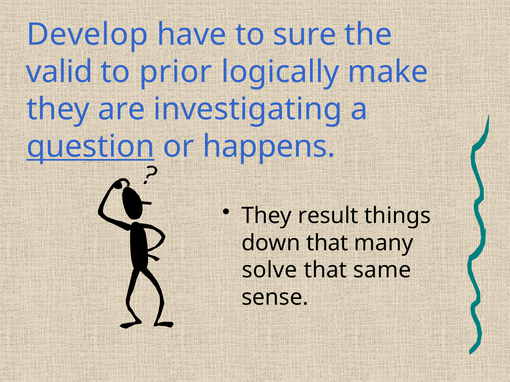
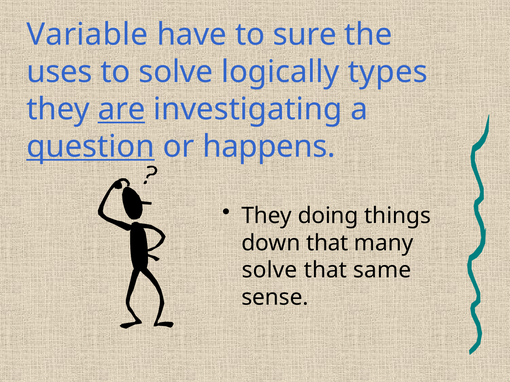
Develop: Develop -> Variable
valid: valid -> uses
to prior: prior -> solve
make: make -> types
are underline: none -> present
result: result -> doing
